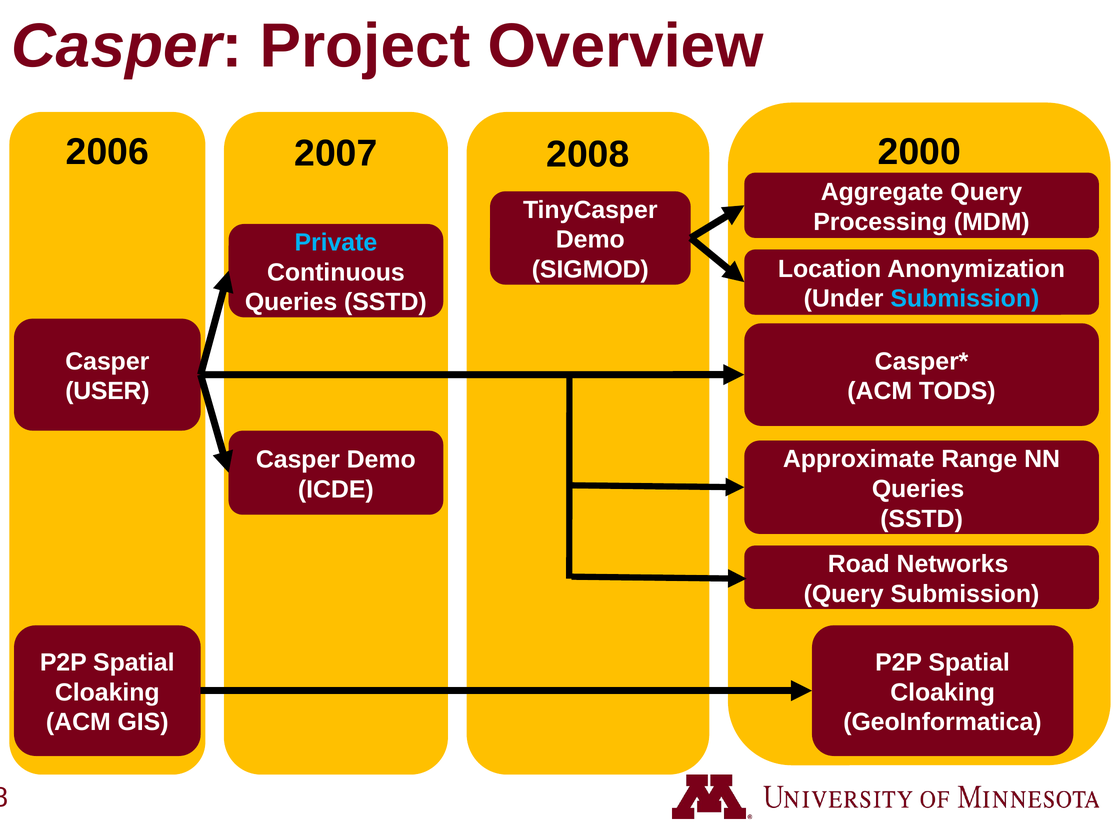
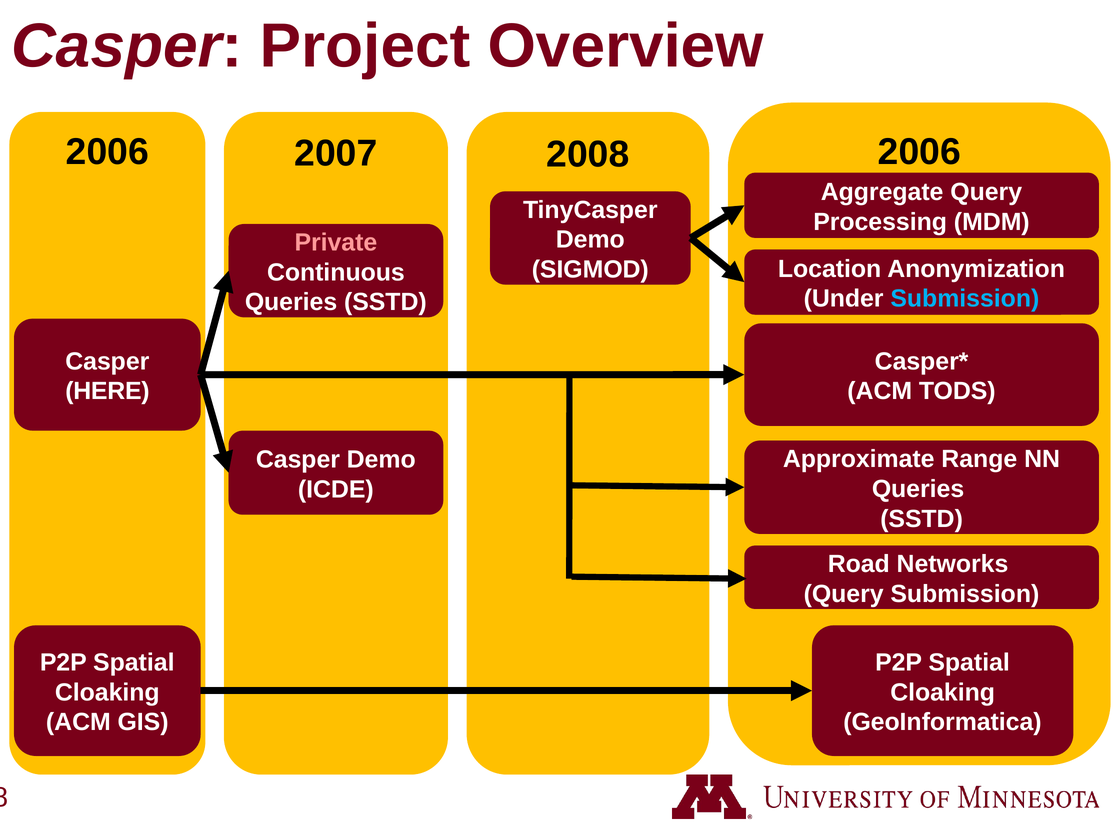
2000 at (919, 152): 2000 -> 2006
Private colour: light blue -> pink
USER: USER -> HERE
